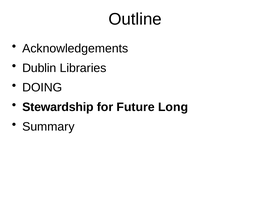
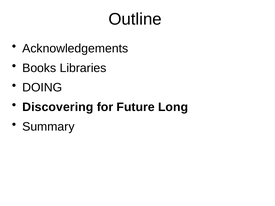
Dublin: Dublin -> Books
Stewardship: Stewardship -> Discovering
